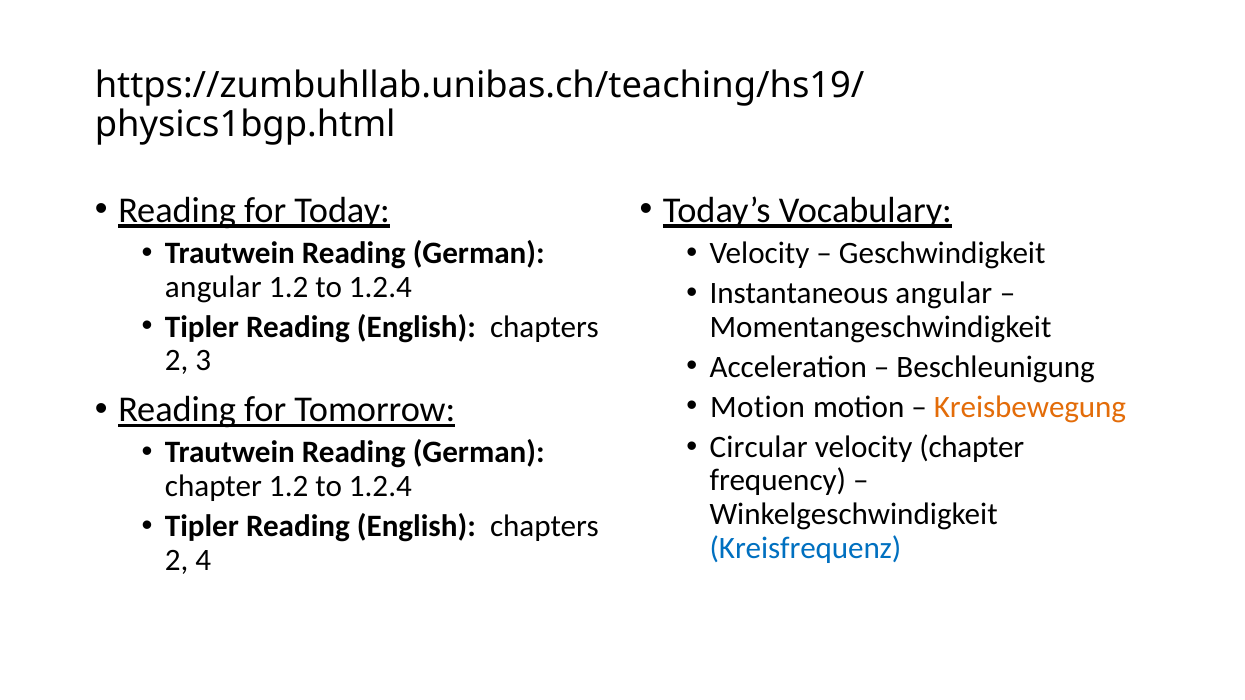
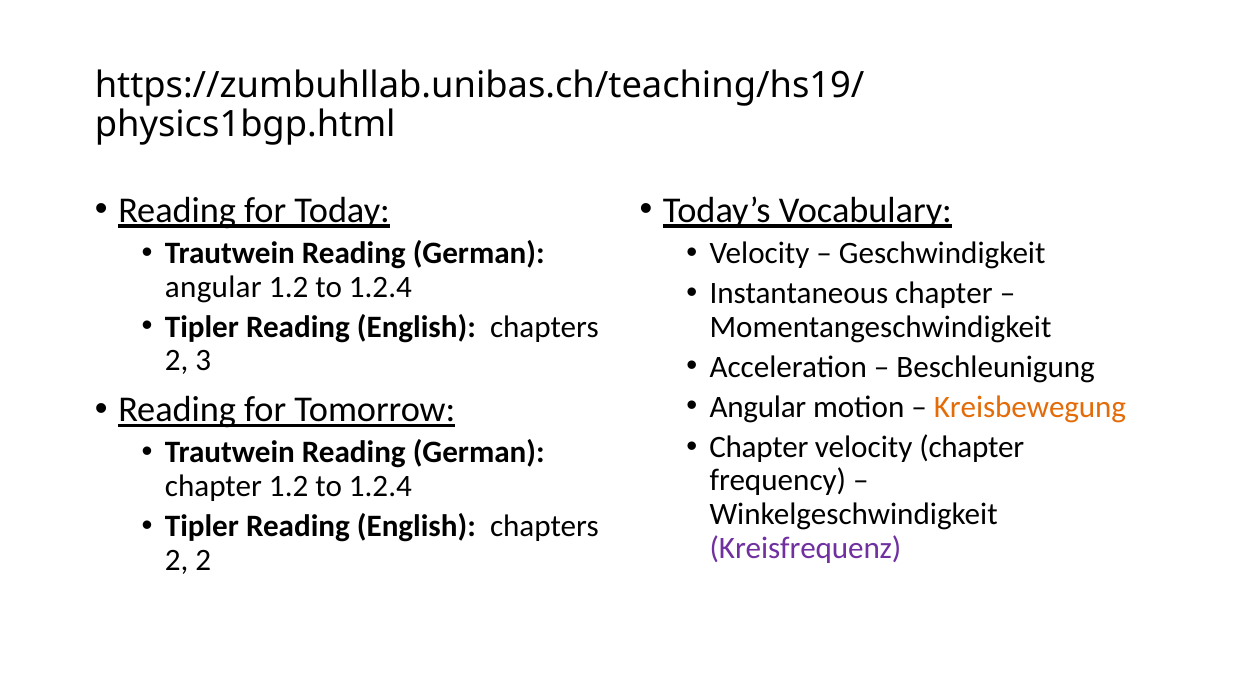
Instantaneous angular: angular -> chapter
Motion at (758, 407): Motion -> Angular
Circular at (759, 447): Circular -> Chapter
Kreisfrequenz colour: blue -> purple
2 4: 4 -> 2
